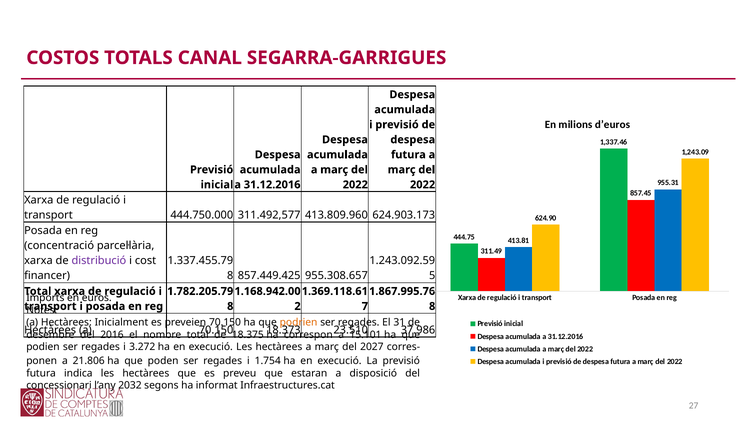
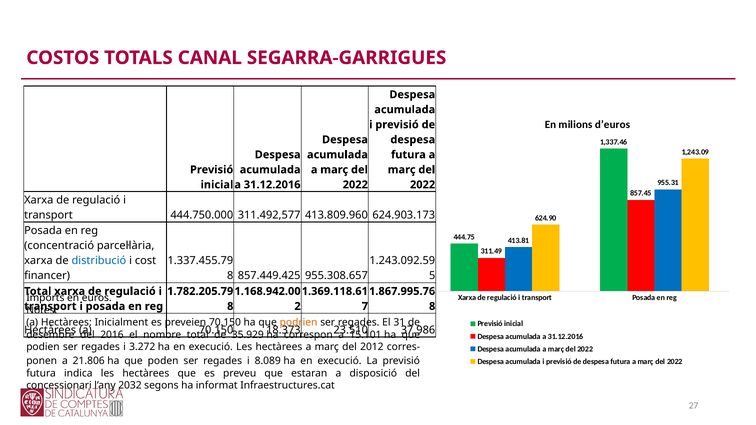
distribució colour: purple -> blue
18.375: 18.375 -> 35.929
2027: 2027 -> 2012
1.754: 1.754 -> 8.089
